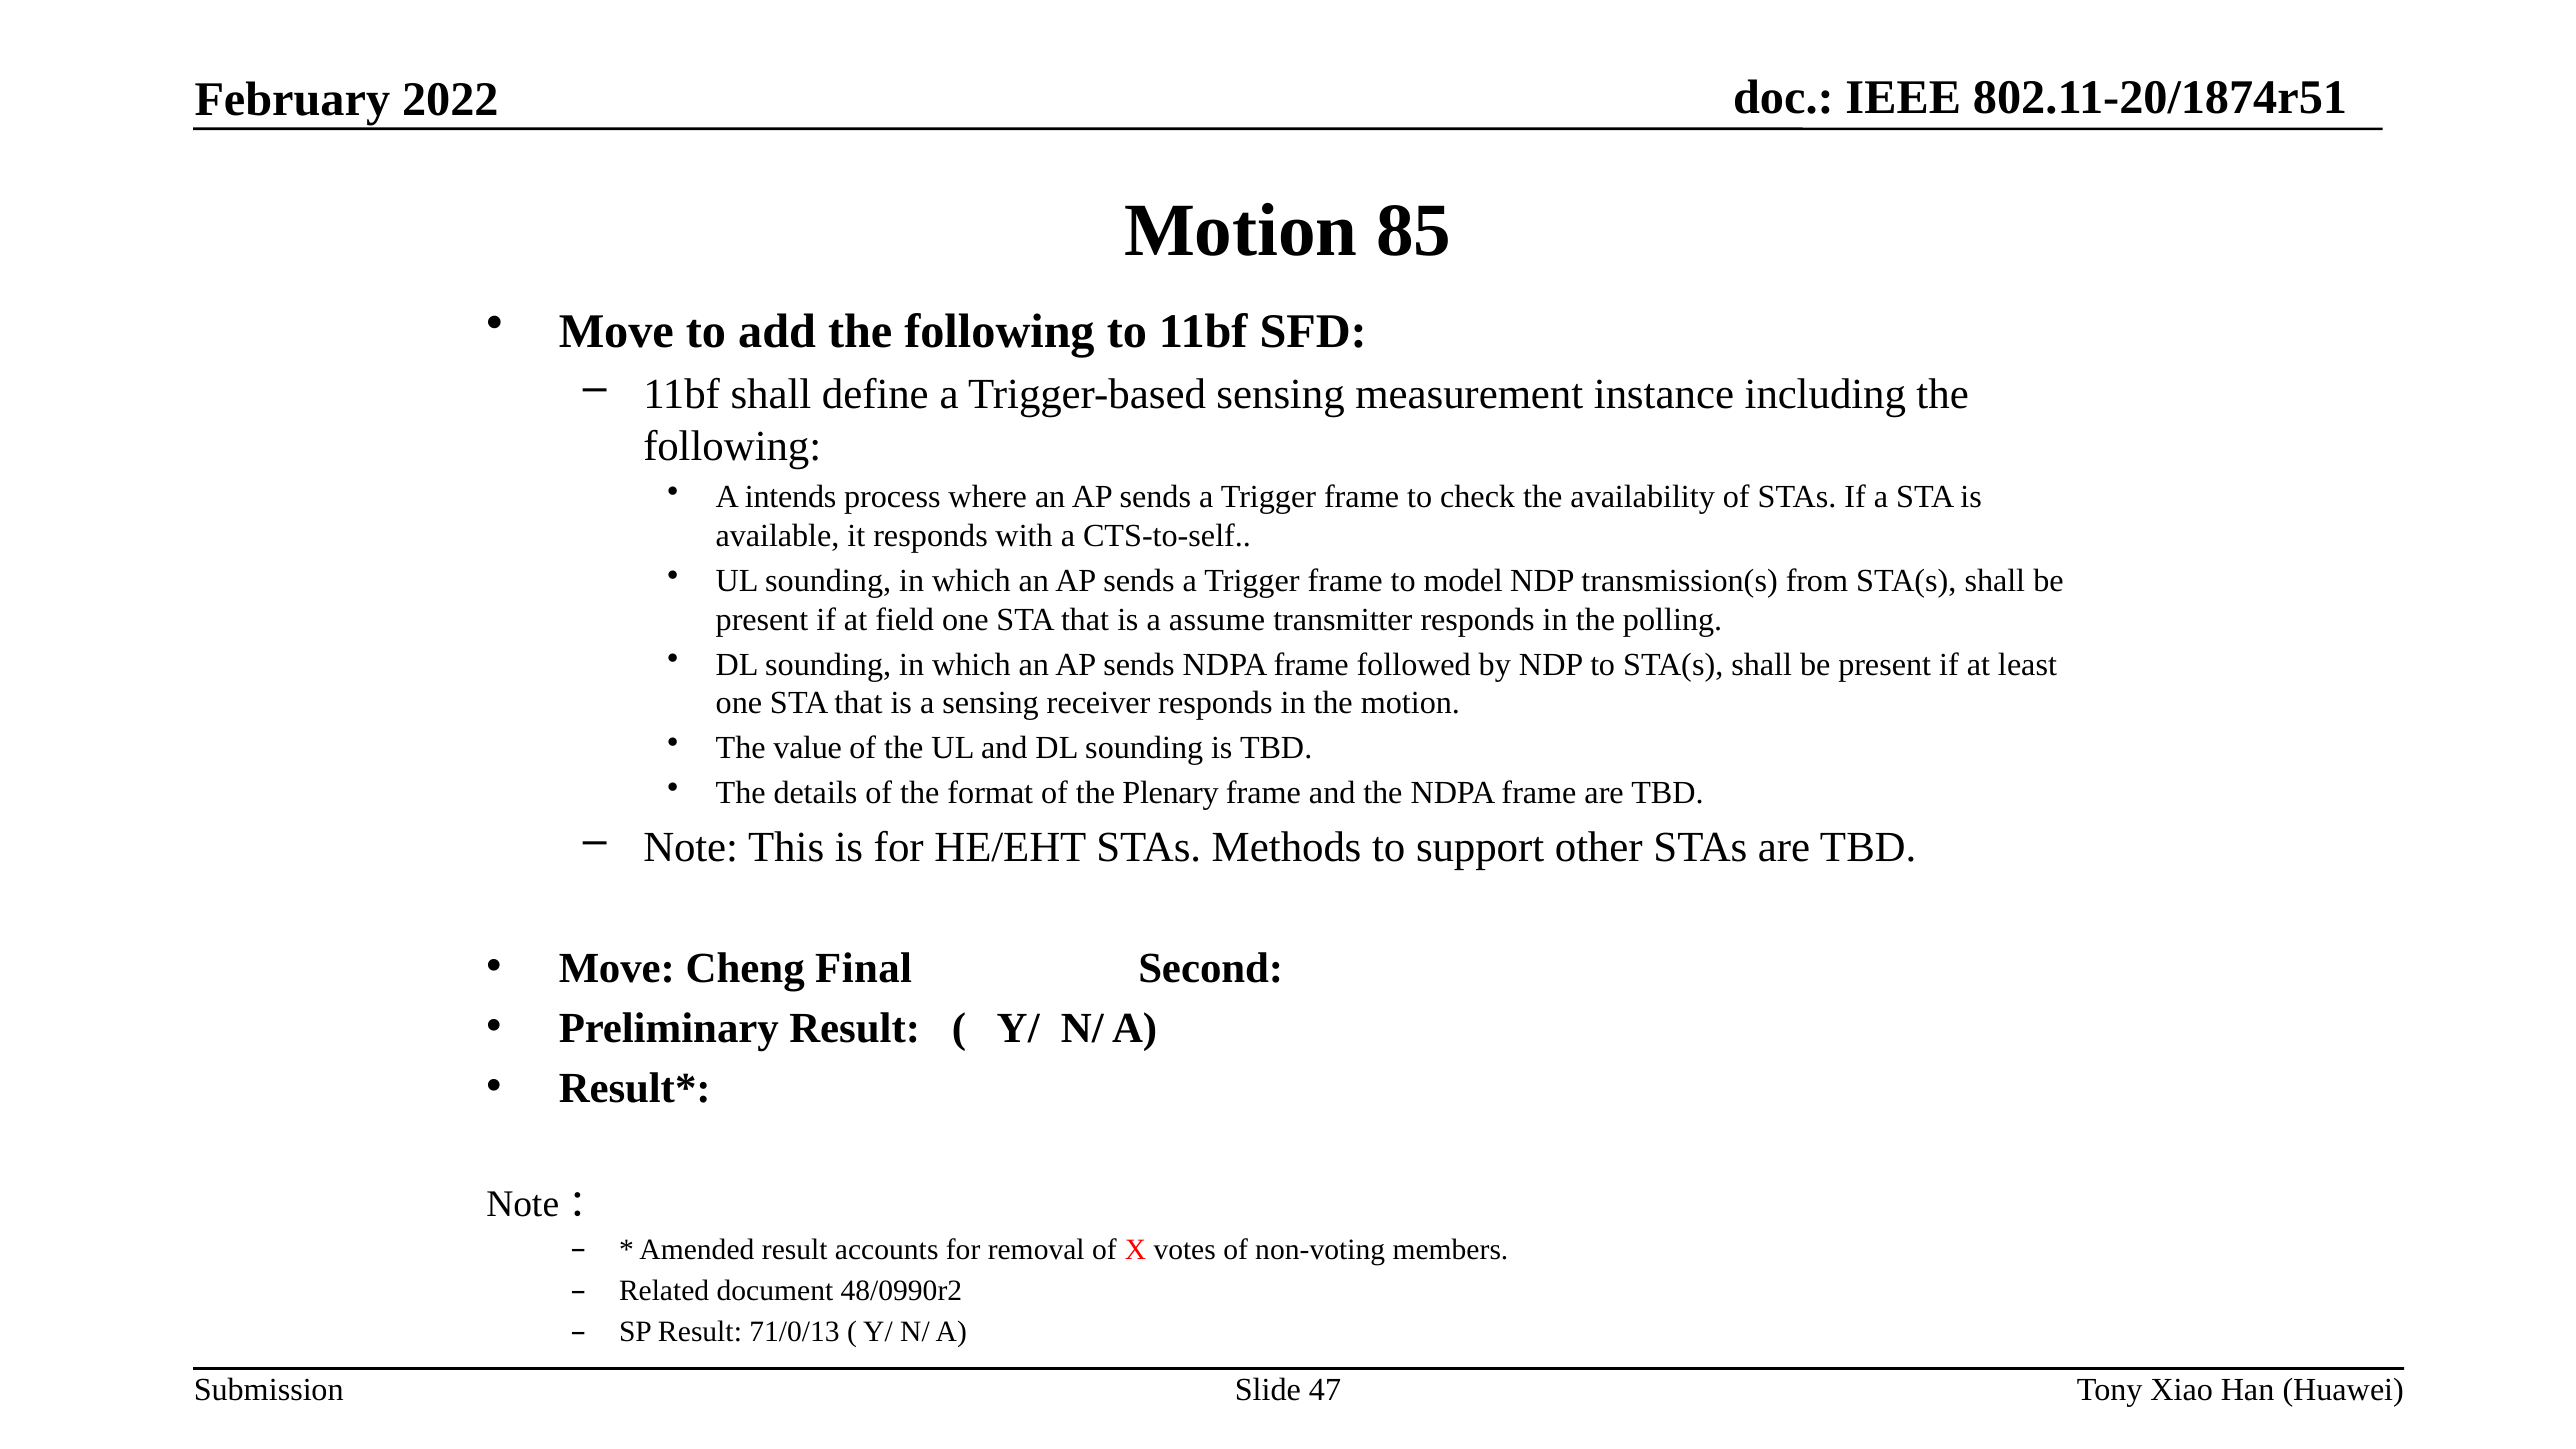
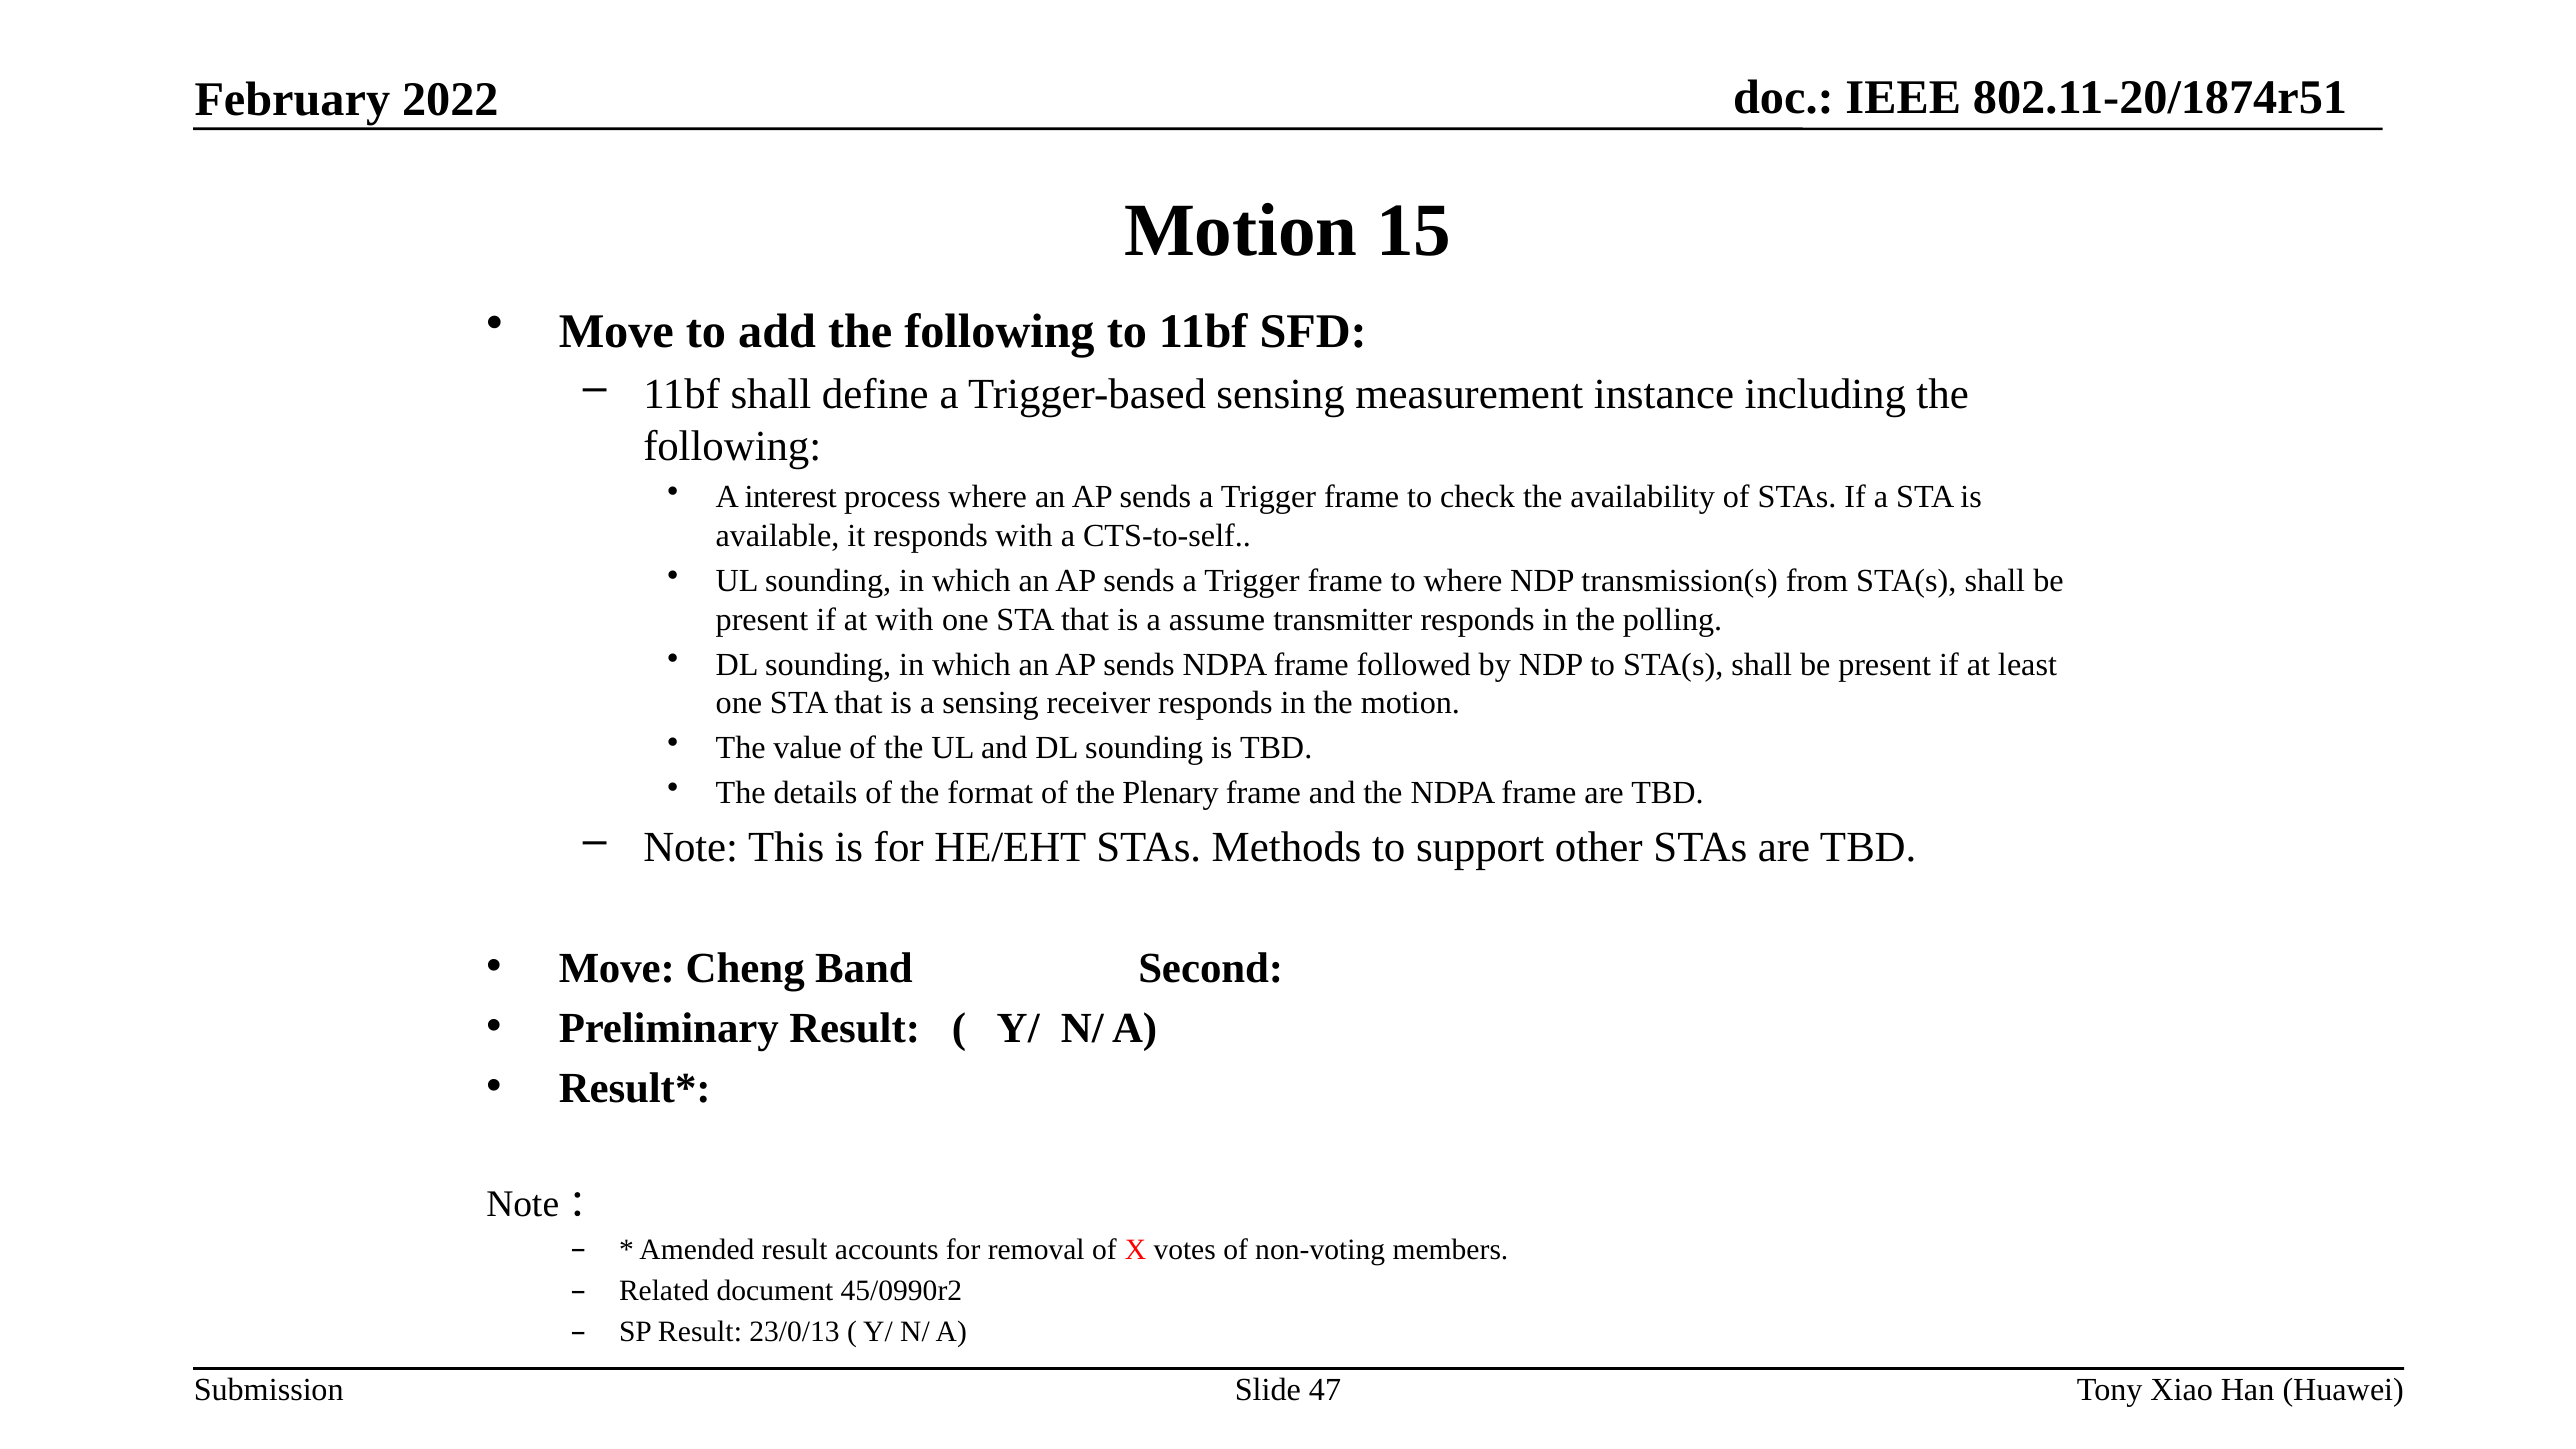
85: 85 -> 15
intends: intends -> interest
to model: model -> where
at field: field -> with
Final: Final -> Band
48/0990r2: 48/0990r2 -> 45/0990r2
71/0/13: 71/0/13 -> 23/0/13
